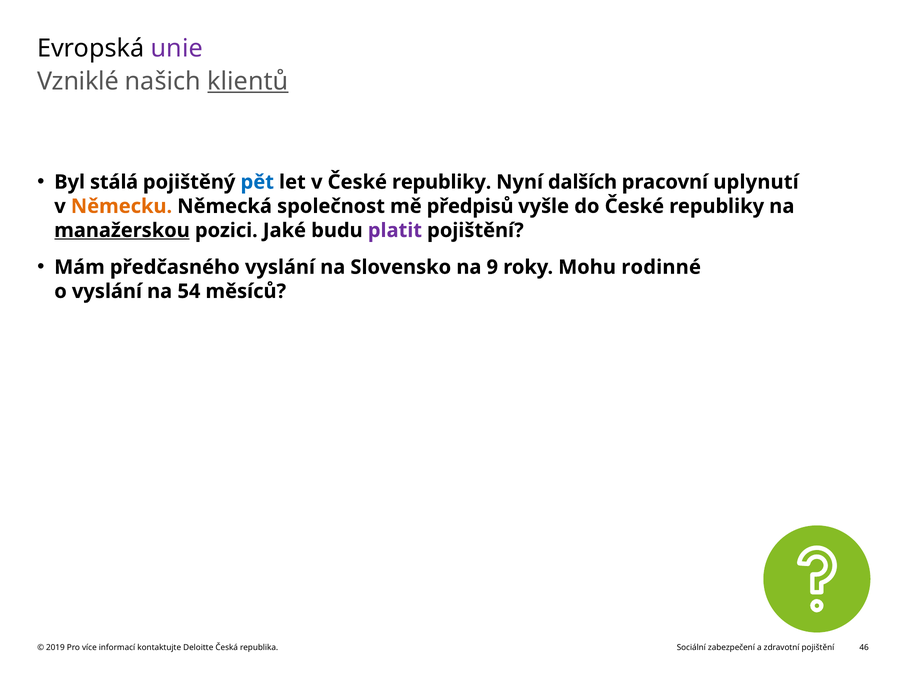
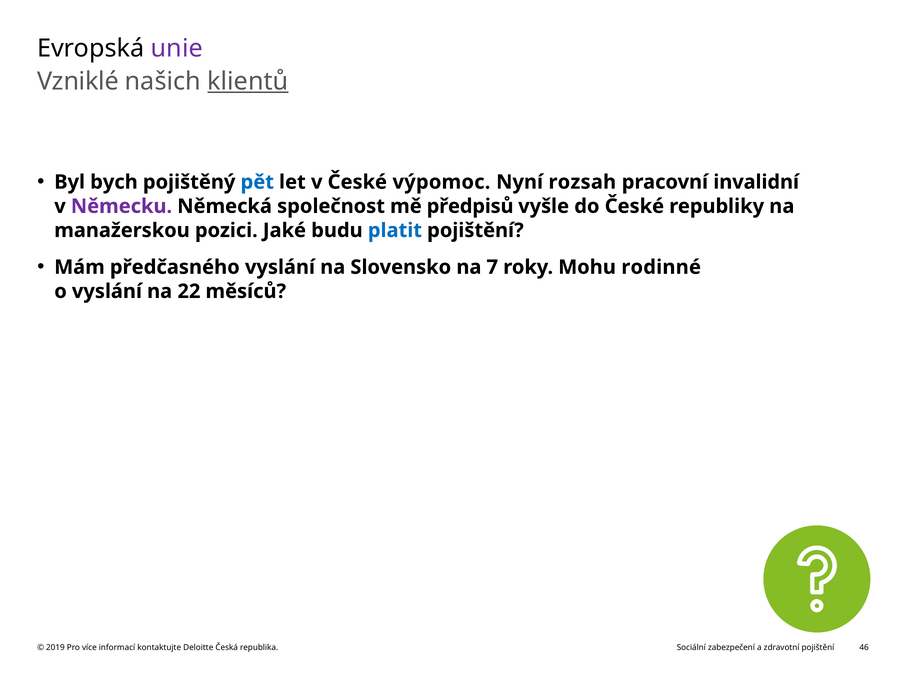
stálá: stálá -> bych
v České republiky: republiky -> výpomoc
dalších: dalších -> rozsah
uplynutí: uplynutí -> invalidní
Německu colour: orange -> purple
manažerskou underline: present -> none
platit colour: purple -> blue
9: 9 -> 7
54: 54 -> 22
